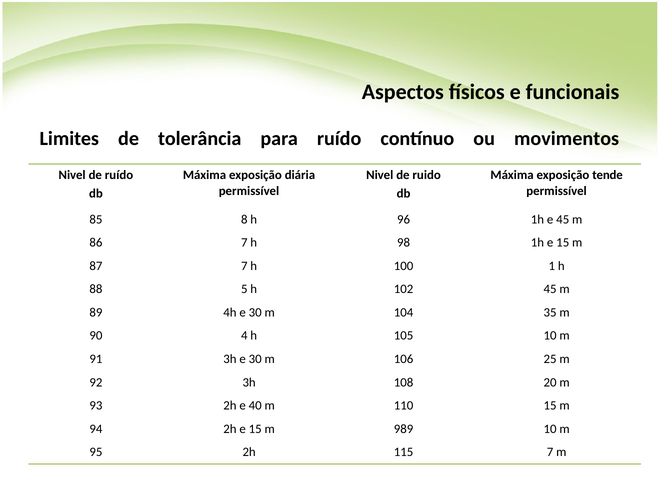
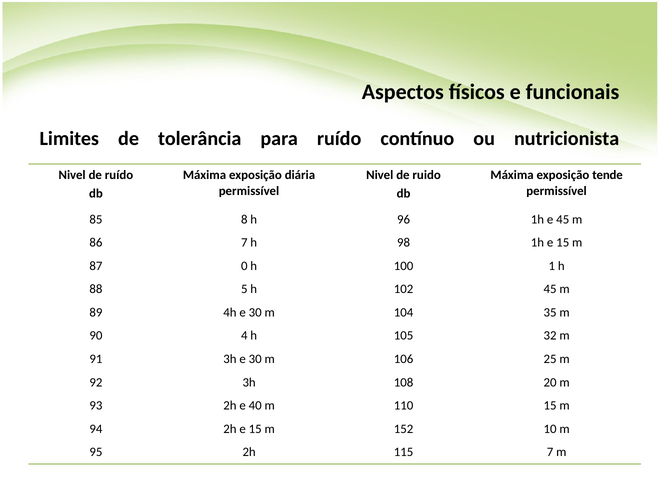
movimentos: movimentos -> nutricionista
87 7: 7 -> 0
105 10: 10 -> 32
989: 989 -> 152
